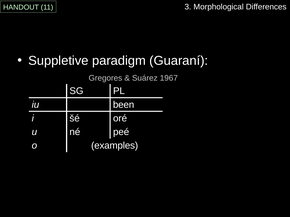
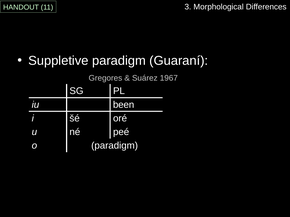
o examples: examples -> paradigm
